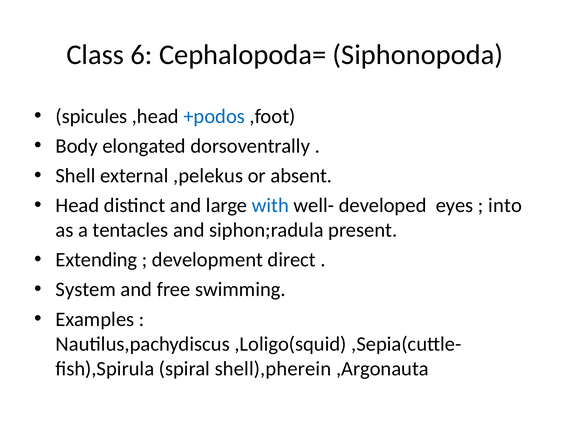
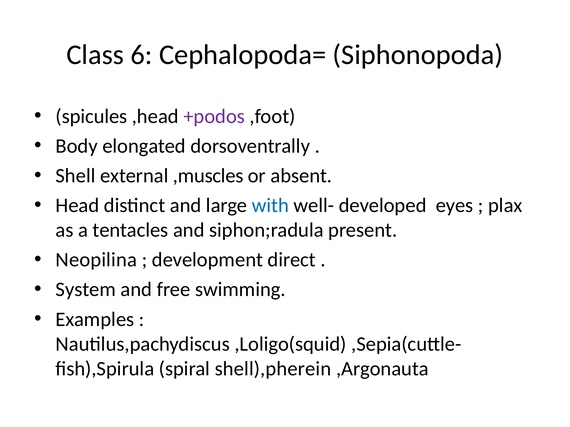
+podos colour: blue -> purple
,pelekus: ,pelekus -> ,muscles
into: into -> plax
Extending: Extending -> Neopilina
